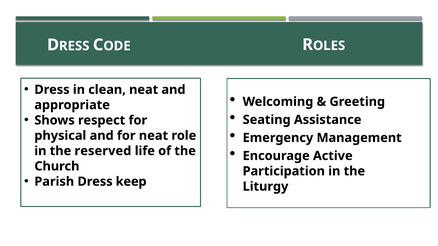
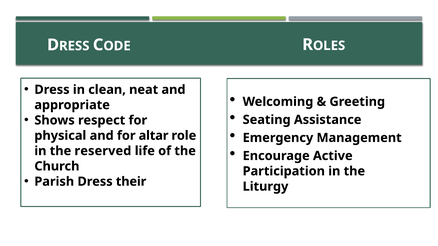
for neat: neat -> altar
keep: keep -> their
